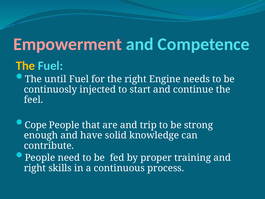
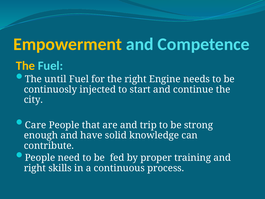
Empowerment colour: pink -> yellow
feel: feel -> city
Cope: Cope -> Care
